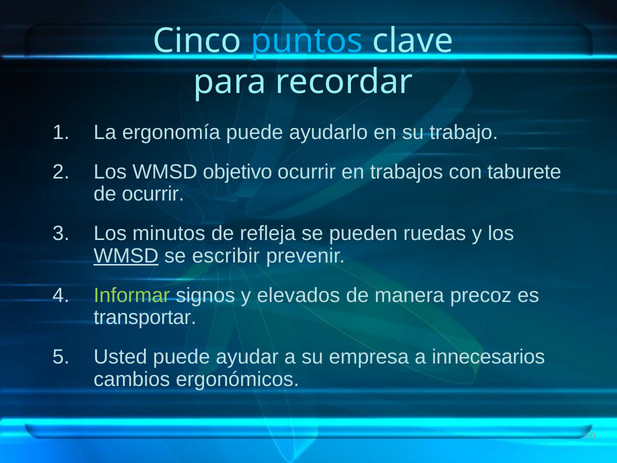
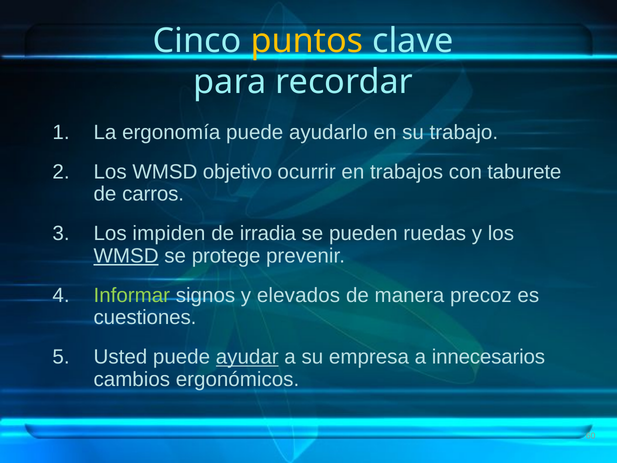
puntos colour: light blue -> yellow
de ocurrir: ocurrir -> carros
minutos: minutos -> impiden
refleja: refleja -> irradia
escribir: escribir -> protege
transportar: transportar -> cuestiones
ayudar underline: none -> present
